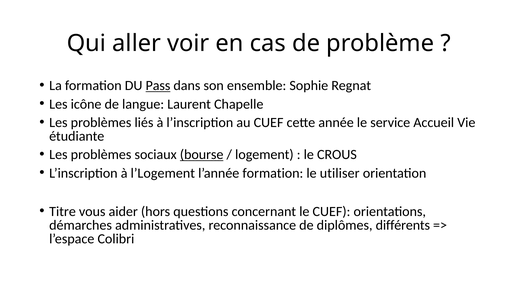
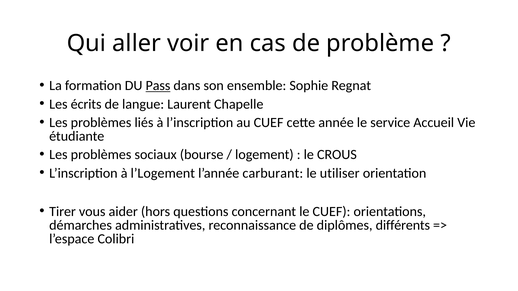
icône: icône -> écrits
bourse underline: present -> none
l’année formation: formation -> carburant
Titre: Titre -> Tirer
